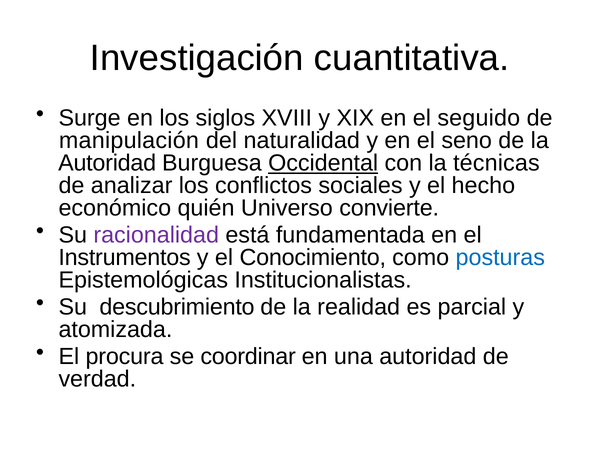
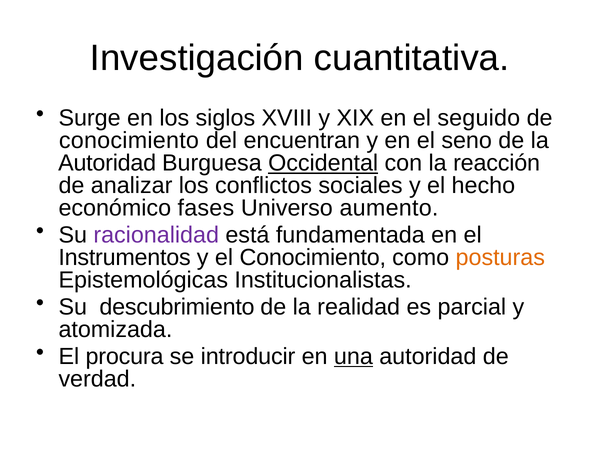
manipulación at (129, 141): manipulación -> conocimiento
naturalidad: naturalidad -> encuentran
técnicas: técnicas -> reacción
quién: quién -> fases
convierte: convierte -> aumento
posturas colour: blue -> orange
coordinar: coordinar -> introducir
una underline: none -> present
